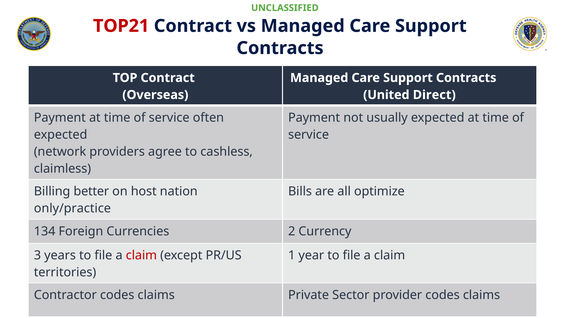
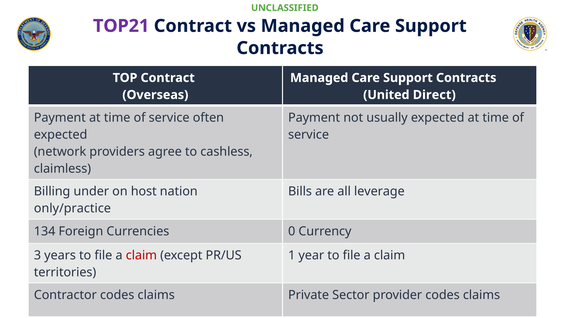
TOP21 colour: red -> purple
better: better -> under
optimize: optimize -> leverage
2: 2 -> 0
